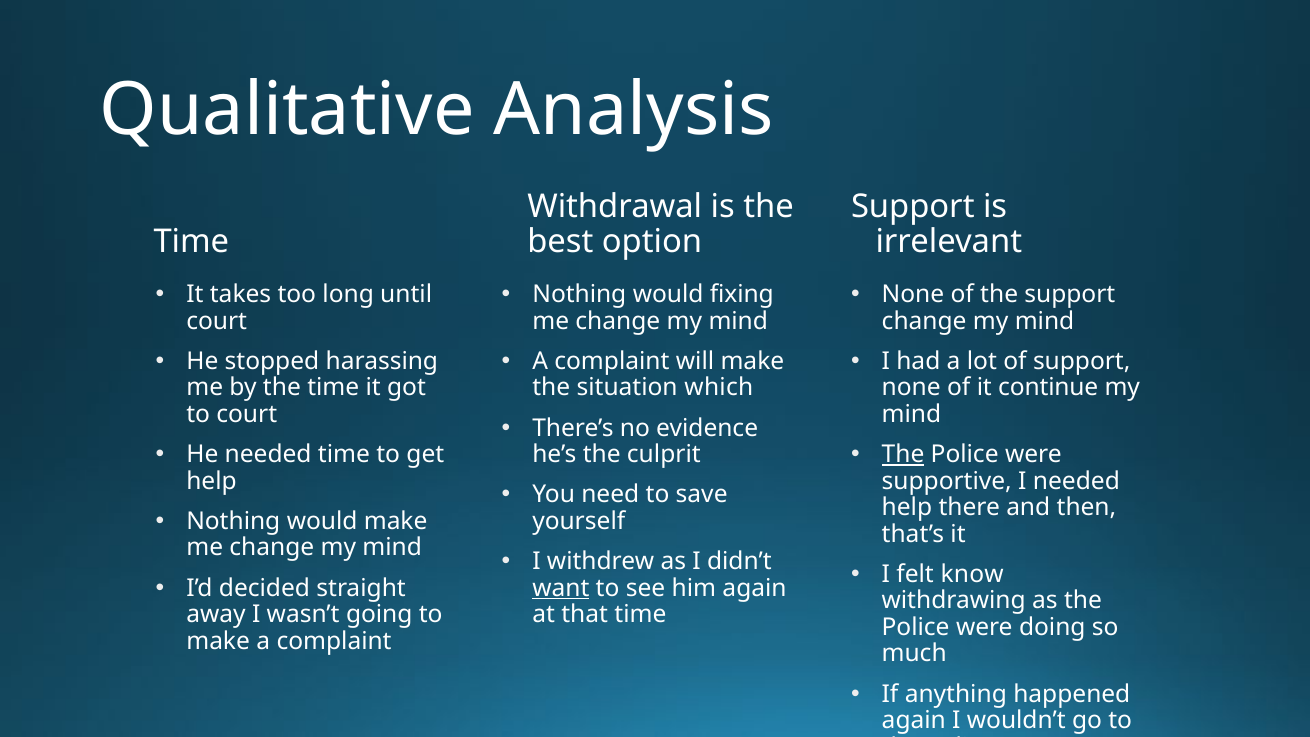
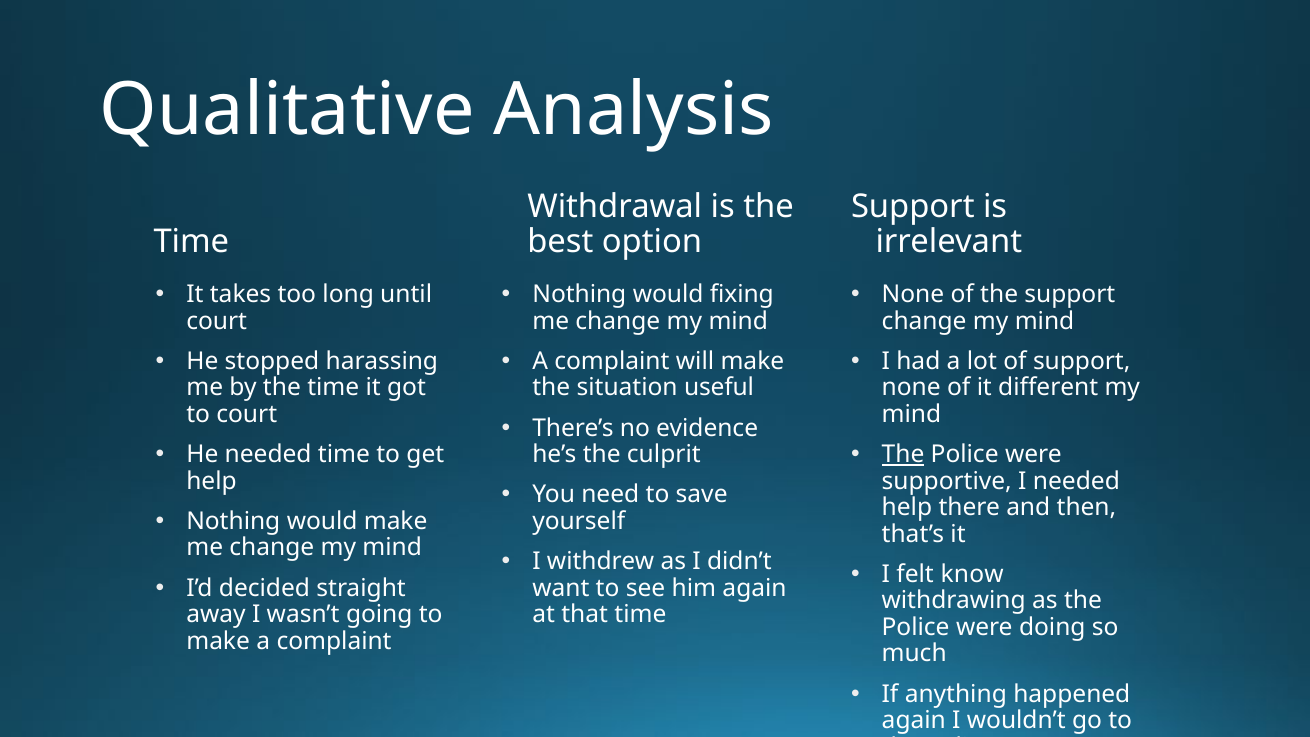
which: which -> useful
continue: continue -> different
want underline: present -> none
